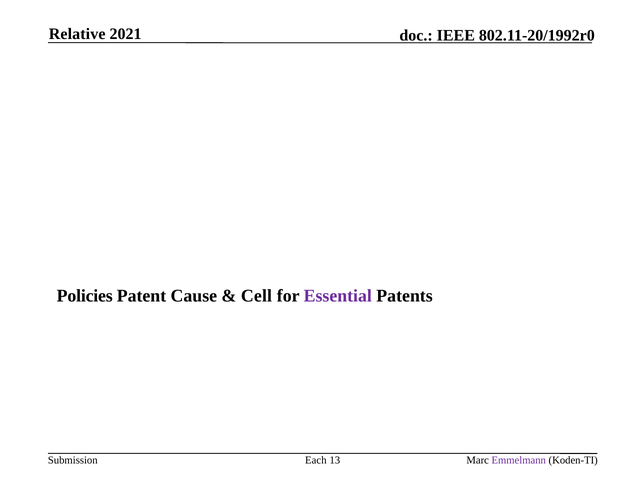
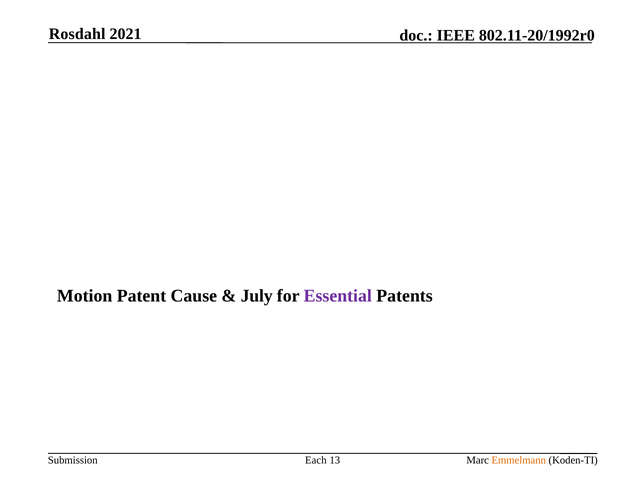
Relative: Relative -> Rosdahl
Policies: Policies -> Motion
Cell: Cell -> July
Emmelmann colour: purple -> orange
